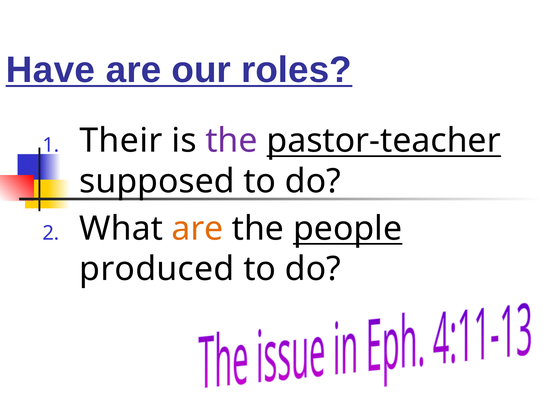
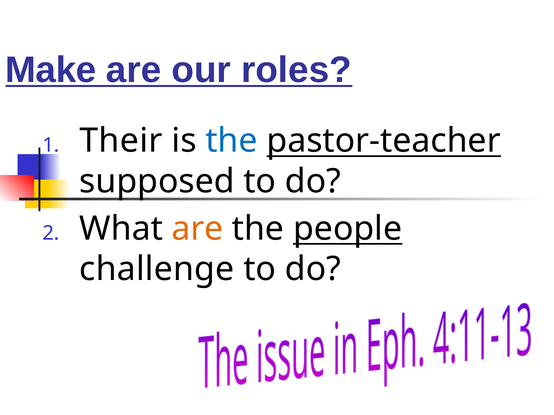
Have: Have -> Make
the at (231, 141) colour: purple -> blue
produced: produced -> challenge
